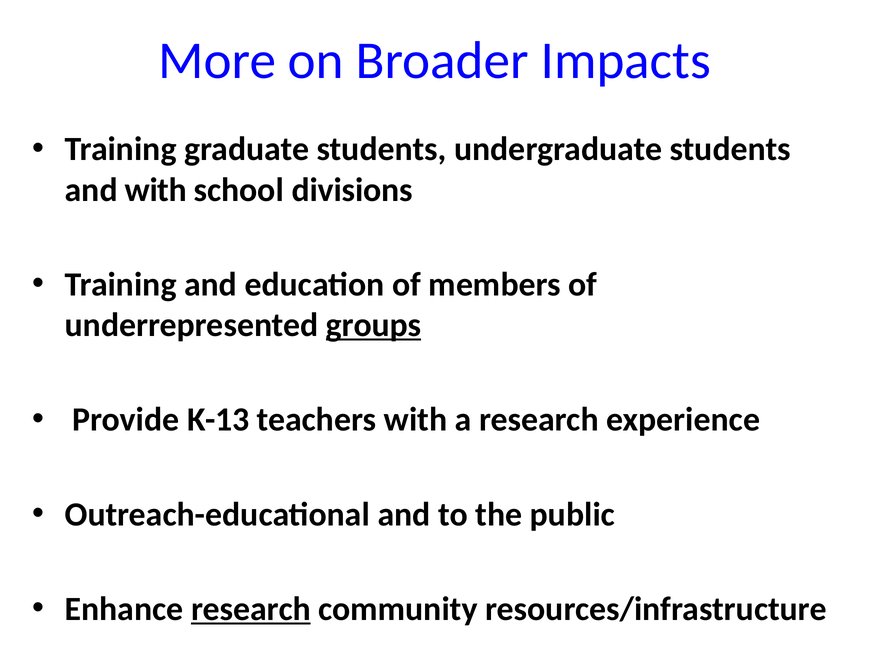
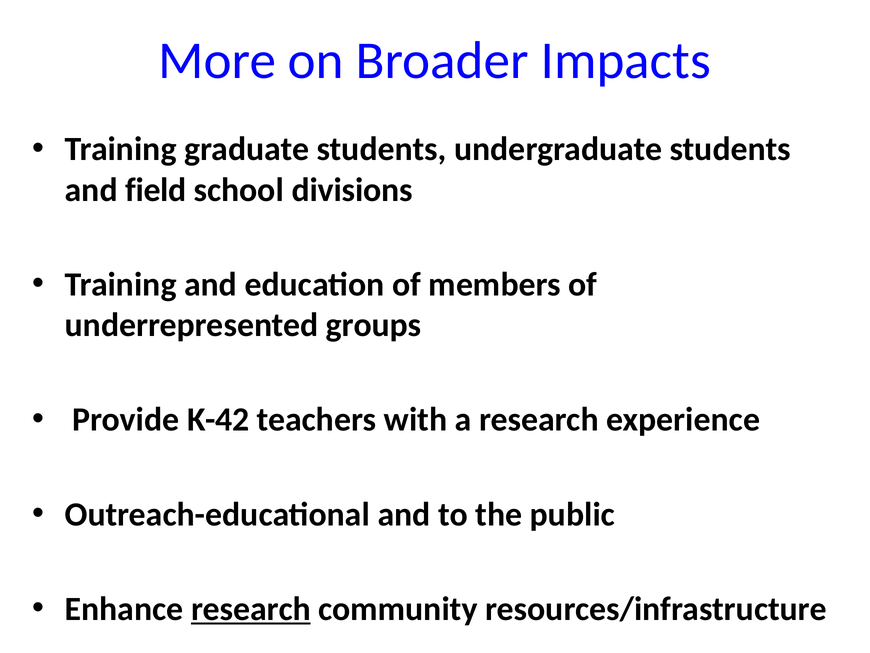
and with: with -> field
groups underline: present -> none
K-13: K-13 -> K-42
